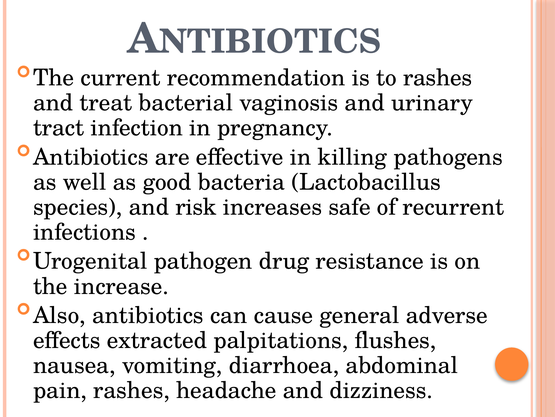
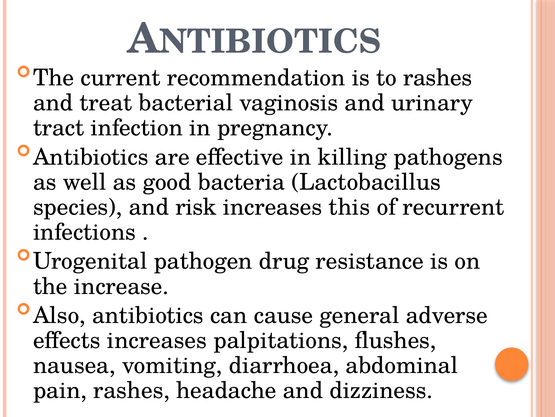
safe: safe -> this
effects extracted: extracted -> increases
